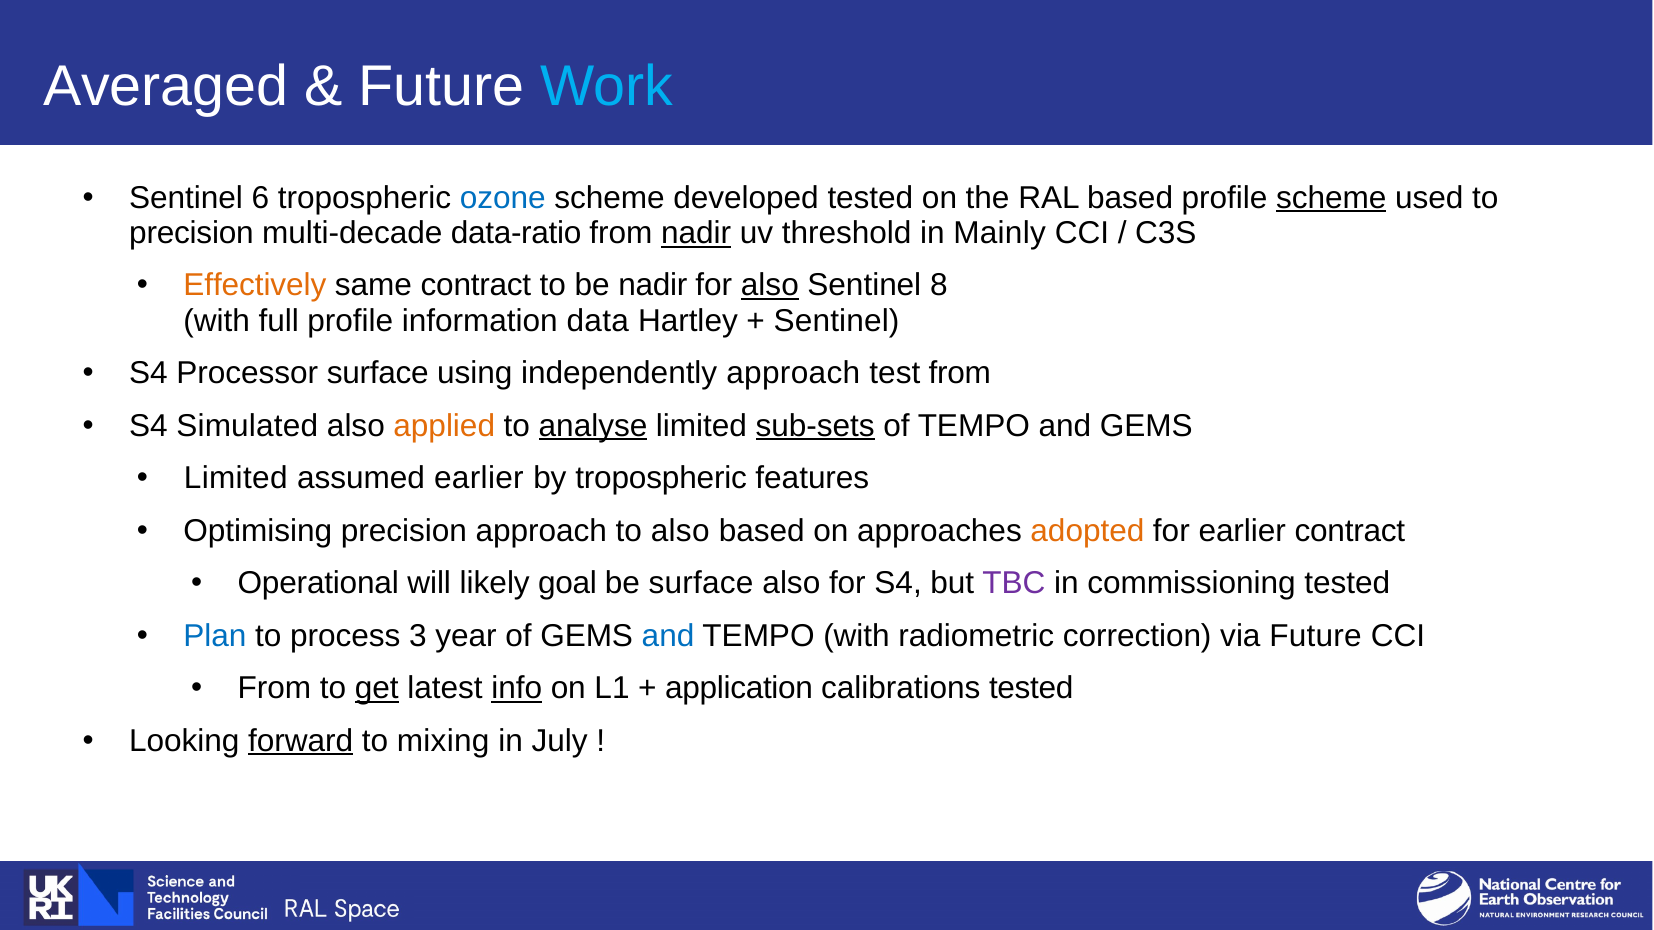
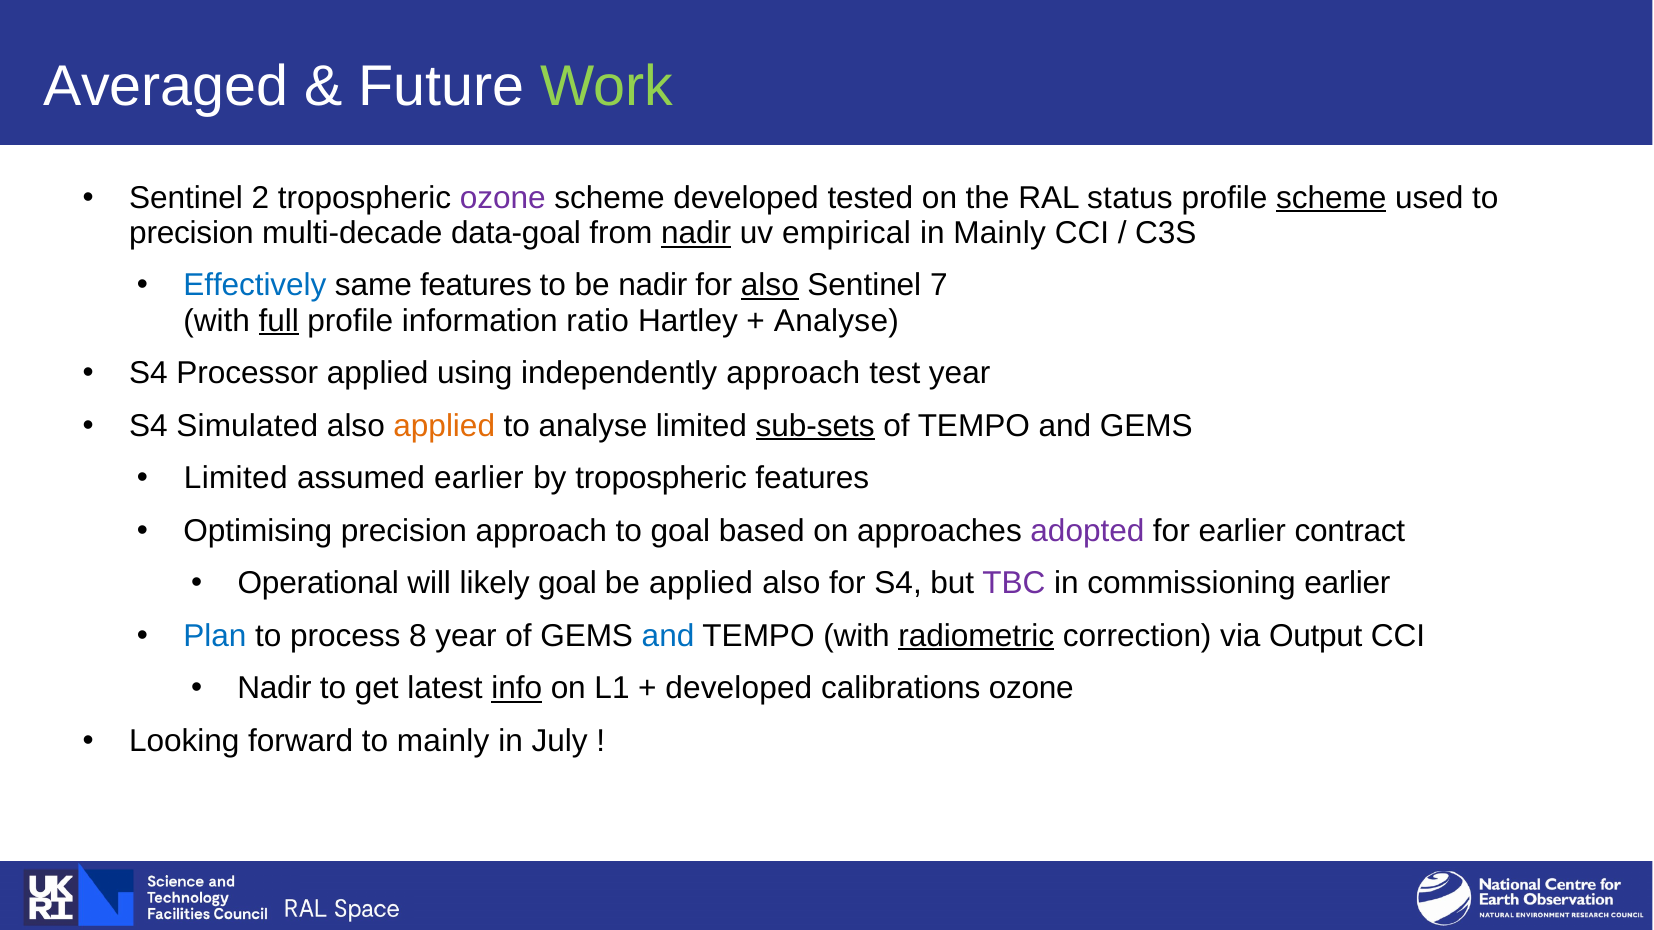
Work colour: light blue -> light green
6: 6 -> 2
ozone at (503, 198) colour: blue -> purple
RAL based: based -> status
data-ratio: data-ratio -> data-goal
threshold: threshold -> empirical
Effectively colour: orange -> blue
same contract: contract -> features
8: 8 -> 7
full underline: none -> present
data: data -> ratio
Sentinel at (837, 321): Sentinel -> Analyse
Processor surface: surface -> applied
test from: from -> year
analyse at (593, 426) underline: present -> none
to also: also -> goal
adopted colour: orange -> purple
be surface: surface -> applied
commissioning tested: tested -> earlier
3: 3 -> 8
radiometric underline: none -> present
via Future: Future -> Output
From at (274, 688): From -> Nadir
get underline: present -> none
application at (739, 688): application -> developed
calibrations tested: tested -> ozone
forward underline: present -> none
to mixing: mixing -> mainly
